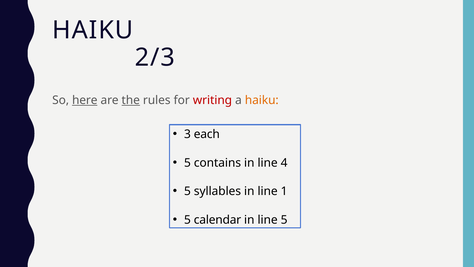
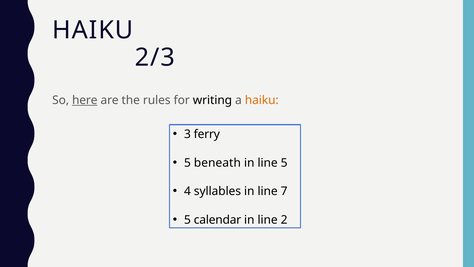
the underline: present -> none
writing colour: red -> black
each: each -> ferry
contains: contains -> beneath
line 4: 4 -> 5
5 at (187, 191): 5 -> 4
1: 1 -> 7
line 5: 5 -> 2
